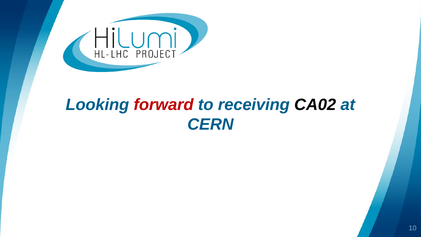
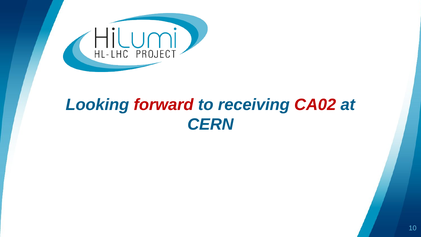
CA02 colour: black -> red
